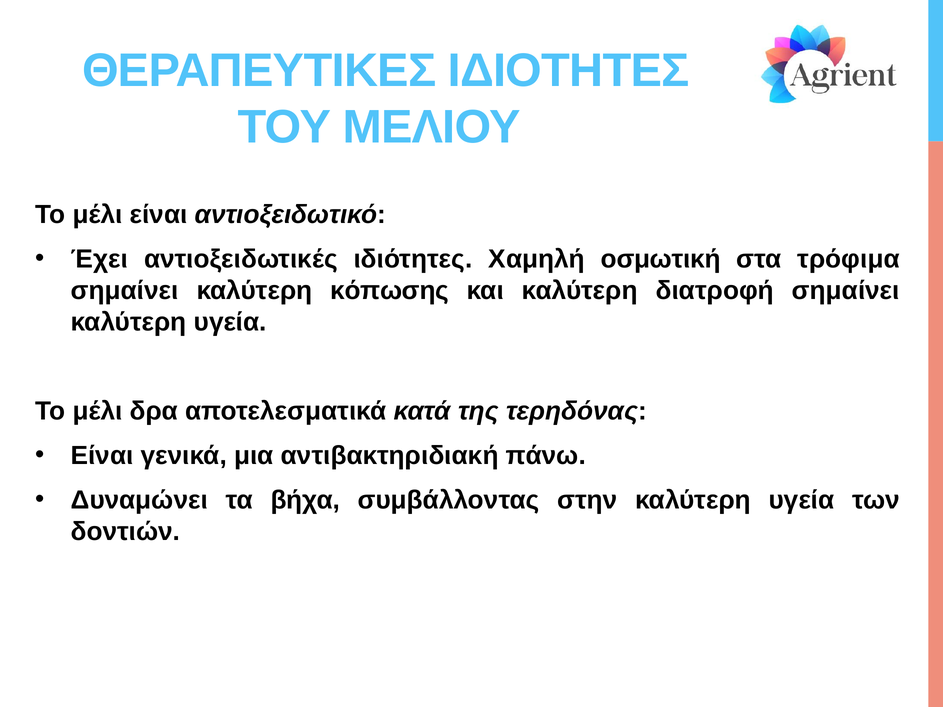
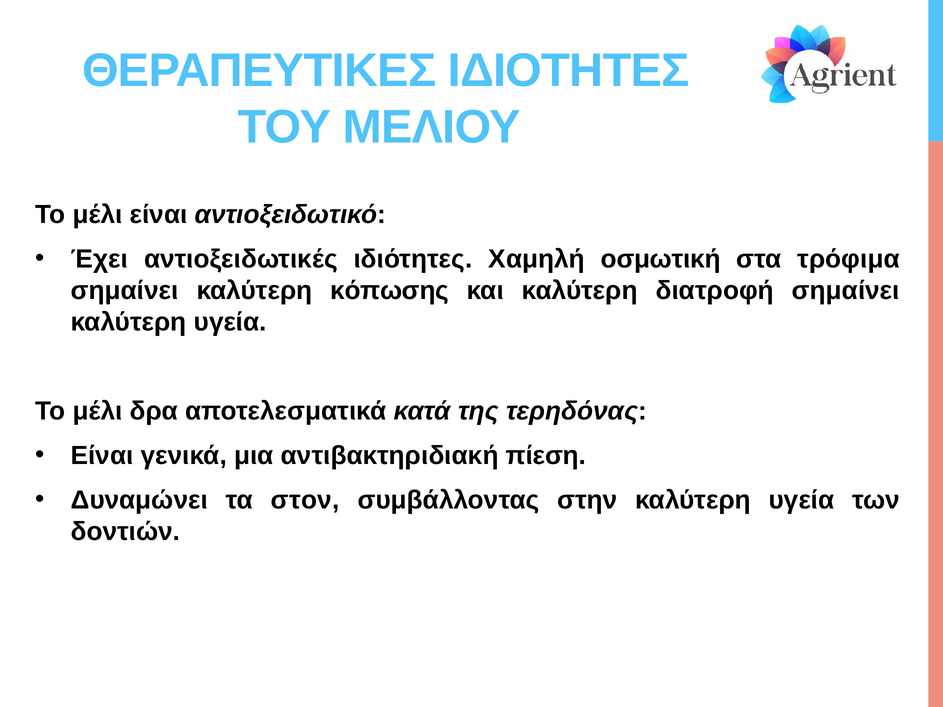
πάνω: πάνω -> πίεση
βήχα: βήχα -> στον
